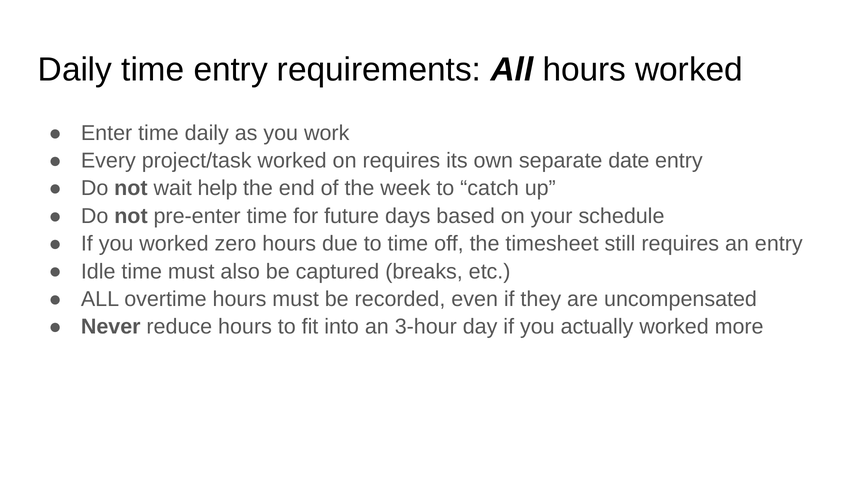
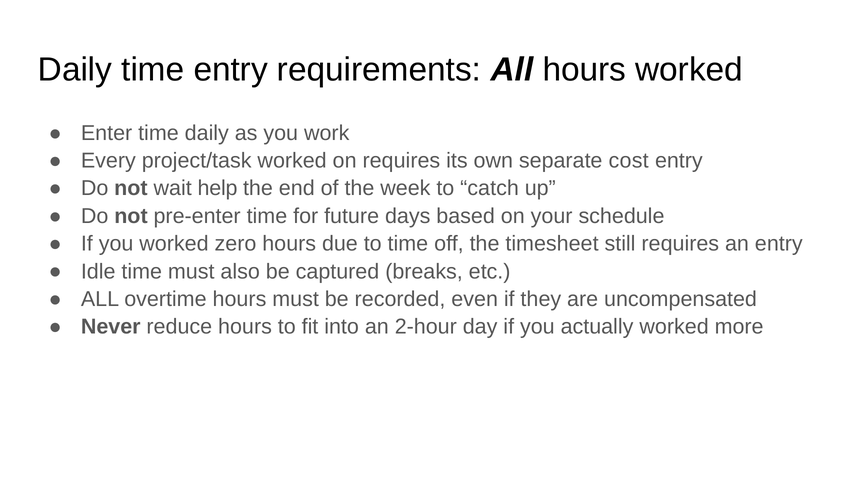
date: date -> cost
3-hour: 3-hour -> 2-hour
